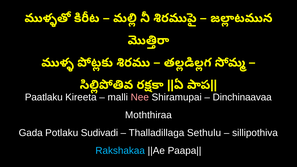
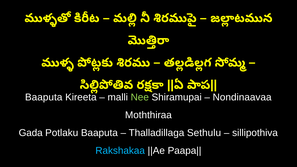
Paatlaku at (44, 97): Paatlaku -> Baaputa
Nee colour: pink -> light green
Dinchinaavaa: Dinchinaavaa -> Nondinaavaa
Potlaku Sudivadi: Sudivadi -> Baaputa
